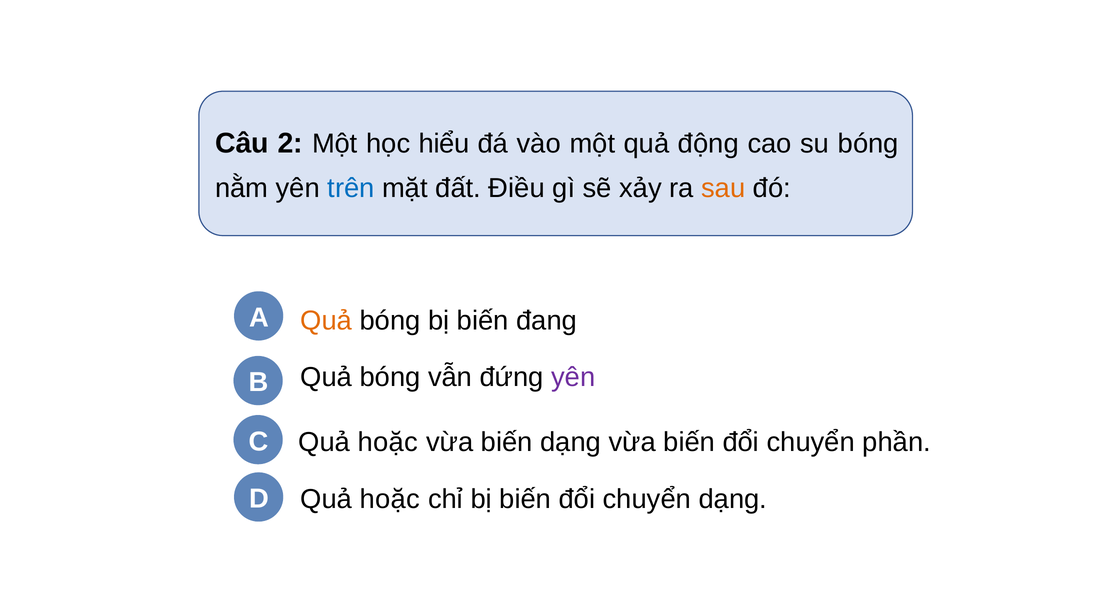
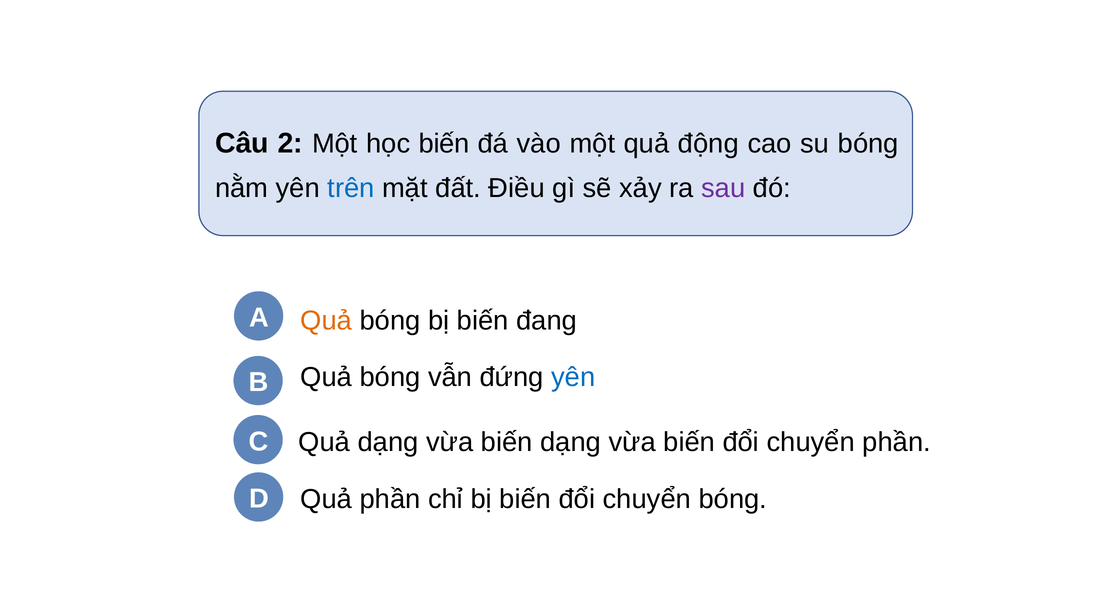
học hiểu: hiểu -> biến
sau colour: orange -> purple
yên at (573, 377) colour: purple -> blue
C Quả hoặc: hoặc -> dạng
hoặc at (390, 499): hoặc -> phần
chuyển dạng: dạng -> bóng
